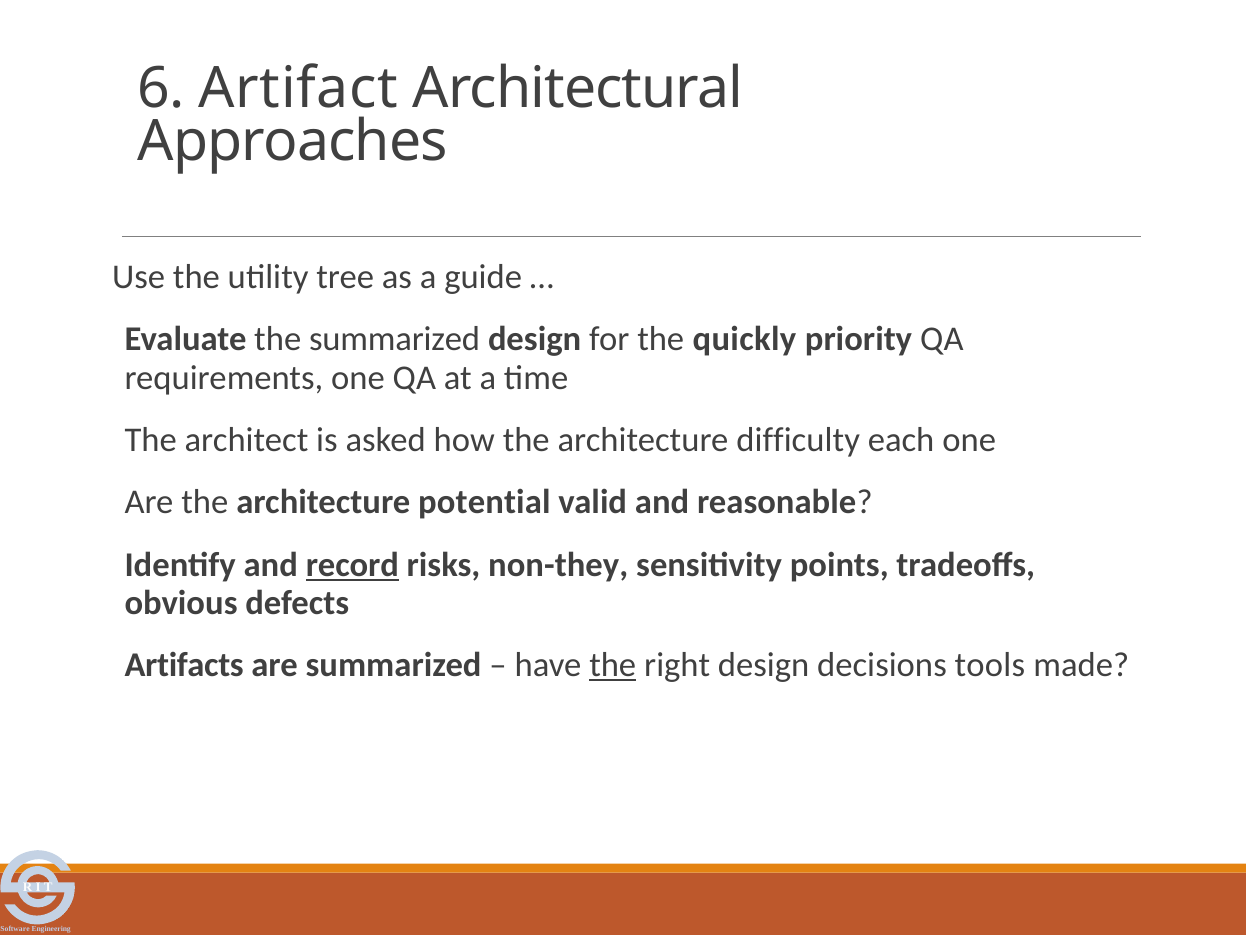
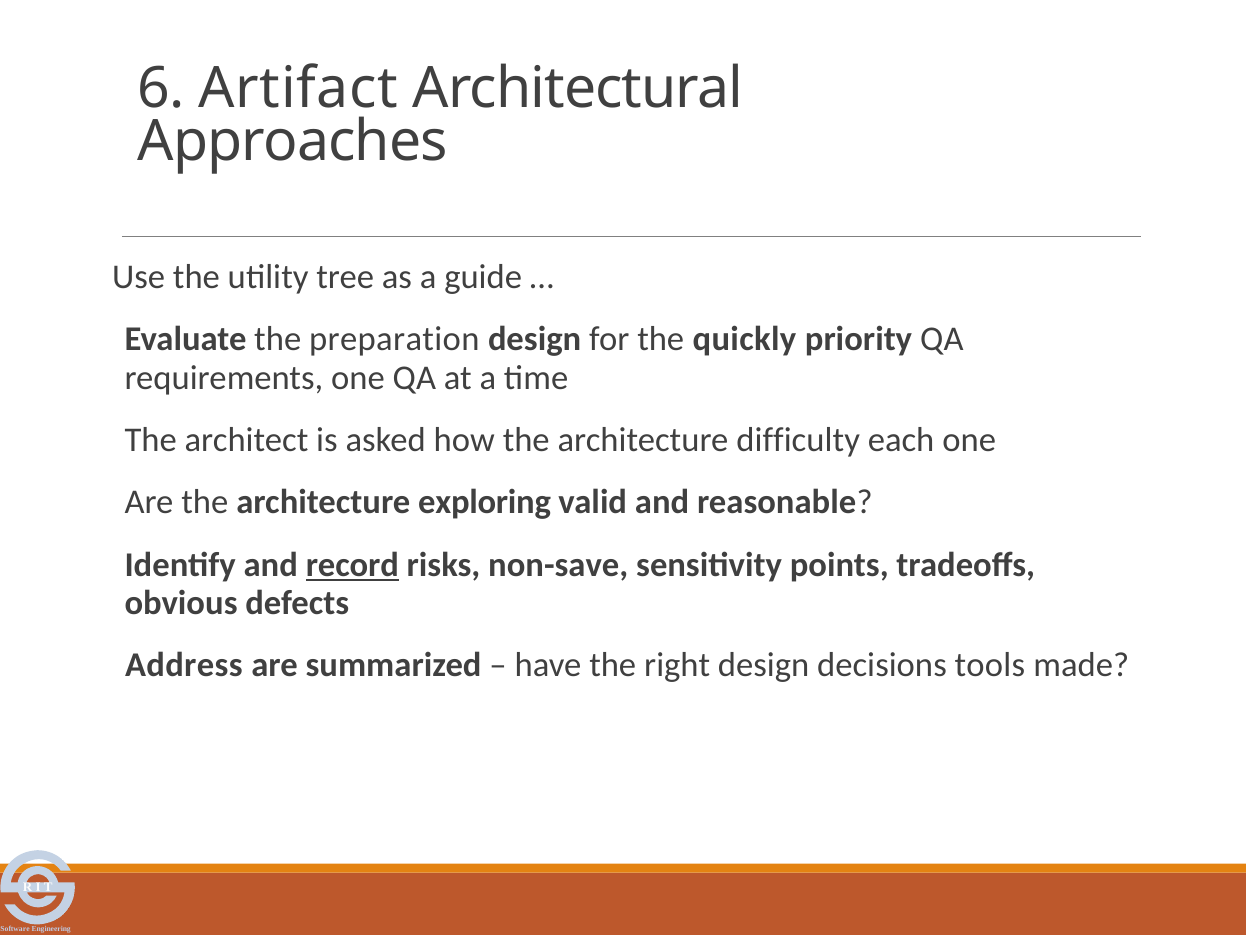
the summarized: summarized -> preparation
potential: potential -> exploring
non-they: non-they -> non-save
Artifacts: Artifacts -> Address
the at (613, 665) underline: present -> none
